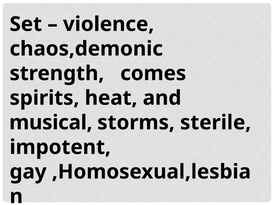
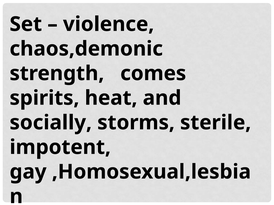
musical: musical -> socially
